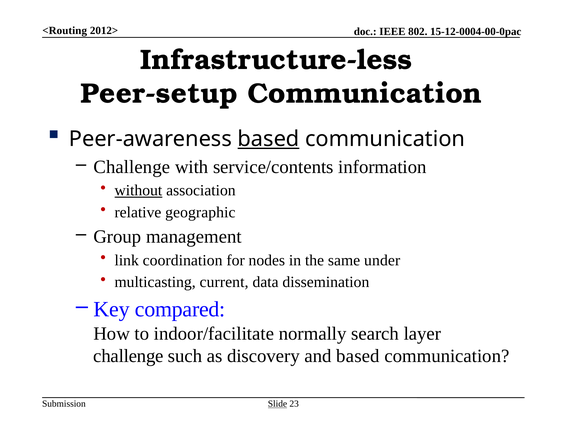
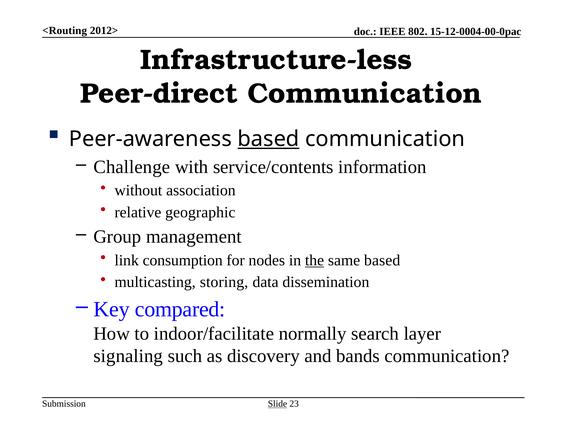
Peer-setup: Peer-setup -> Peer-direct
without underline: present -> none
coordination: coordination -> consumption
the underline: none -> present
same under: under -> based
current: current -> storing
challenge at (128, 356): challenge -> signaling
and based: based -> bands
